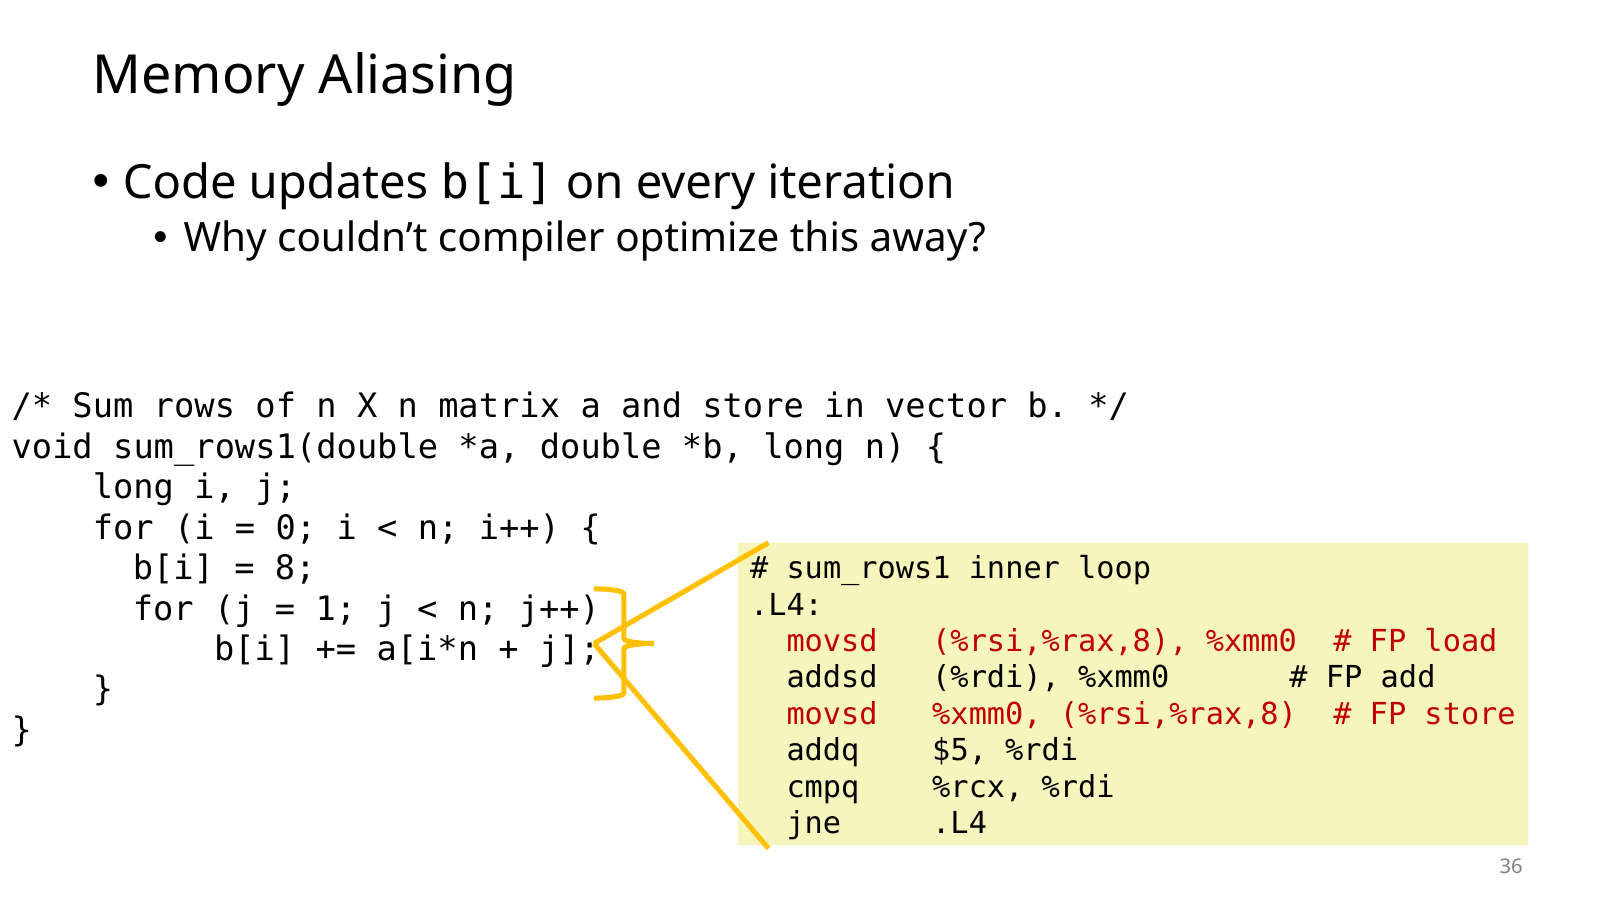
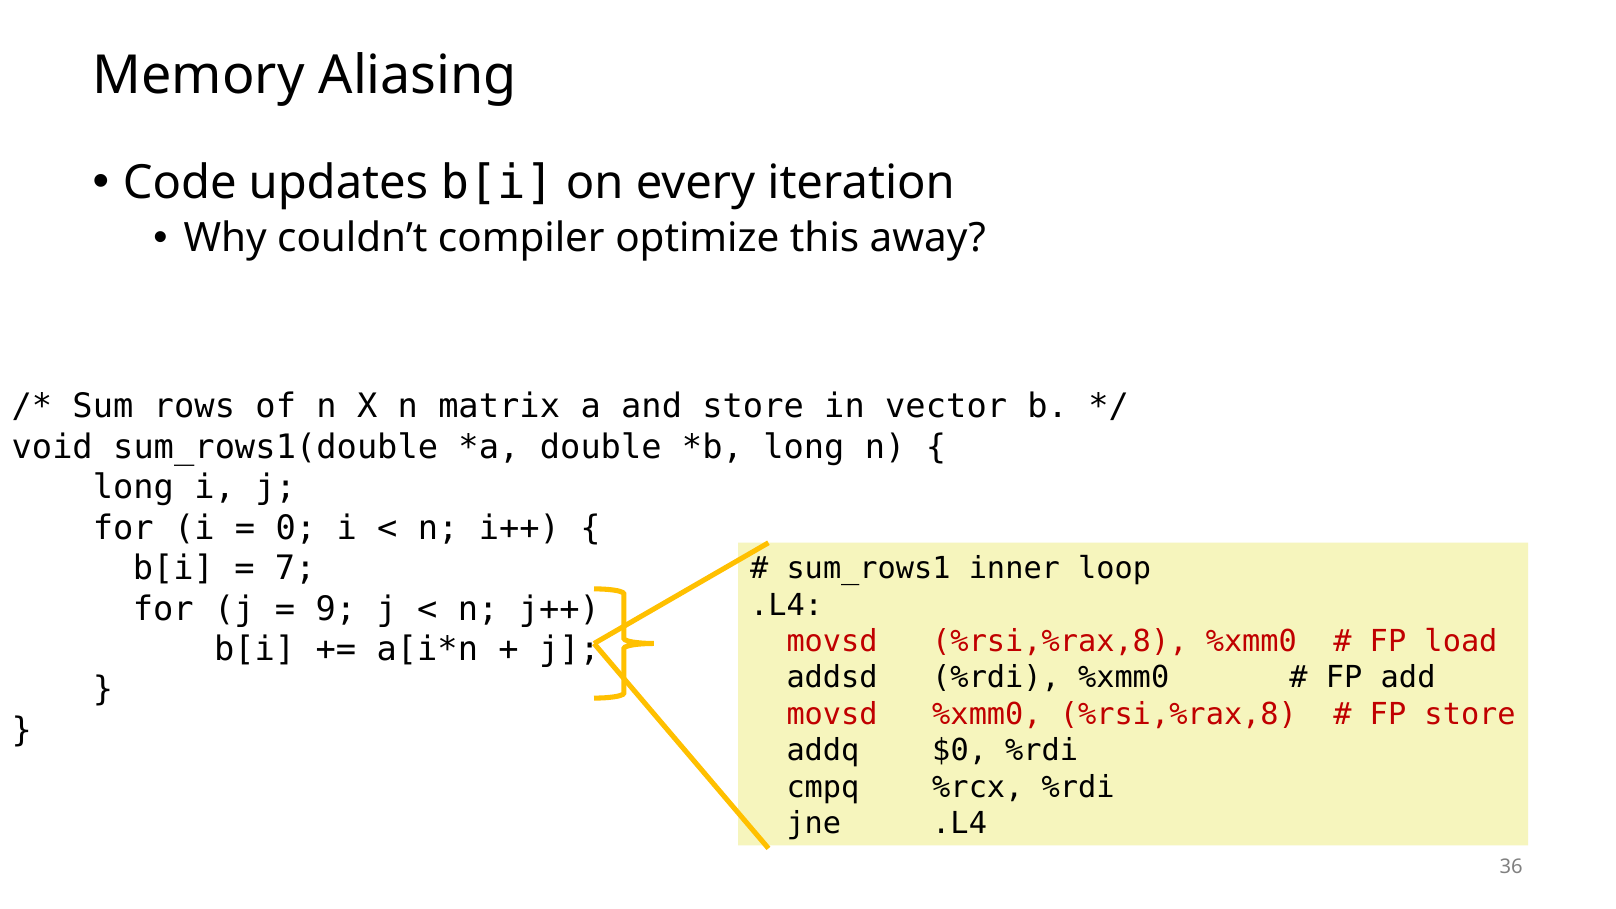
8: 8 -> 7
1: 1 -> 9
$5: $5 -> $0
